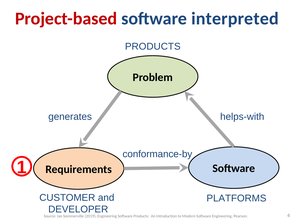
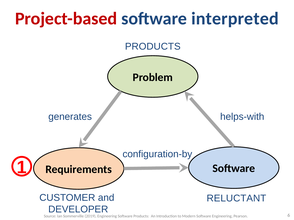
conformance-by: conformance-by -> configuration-by
PLATFORMS: PLATFORMS -> RELUCTANT
